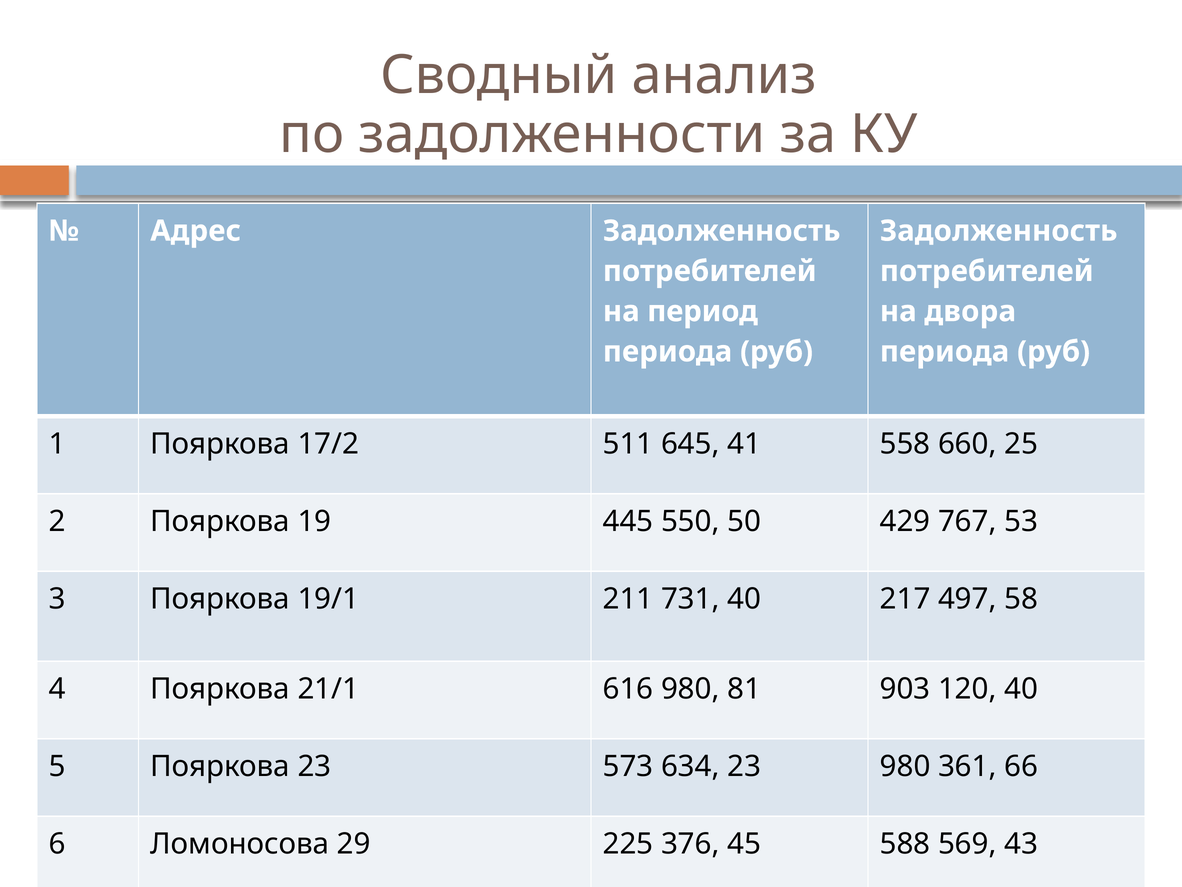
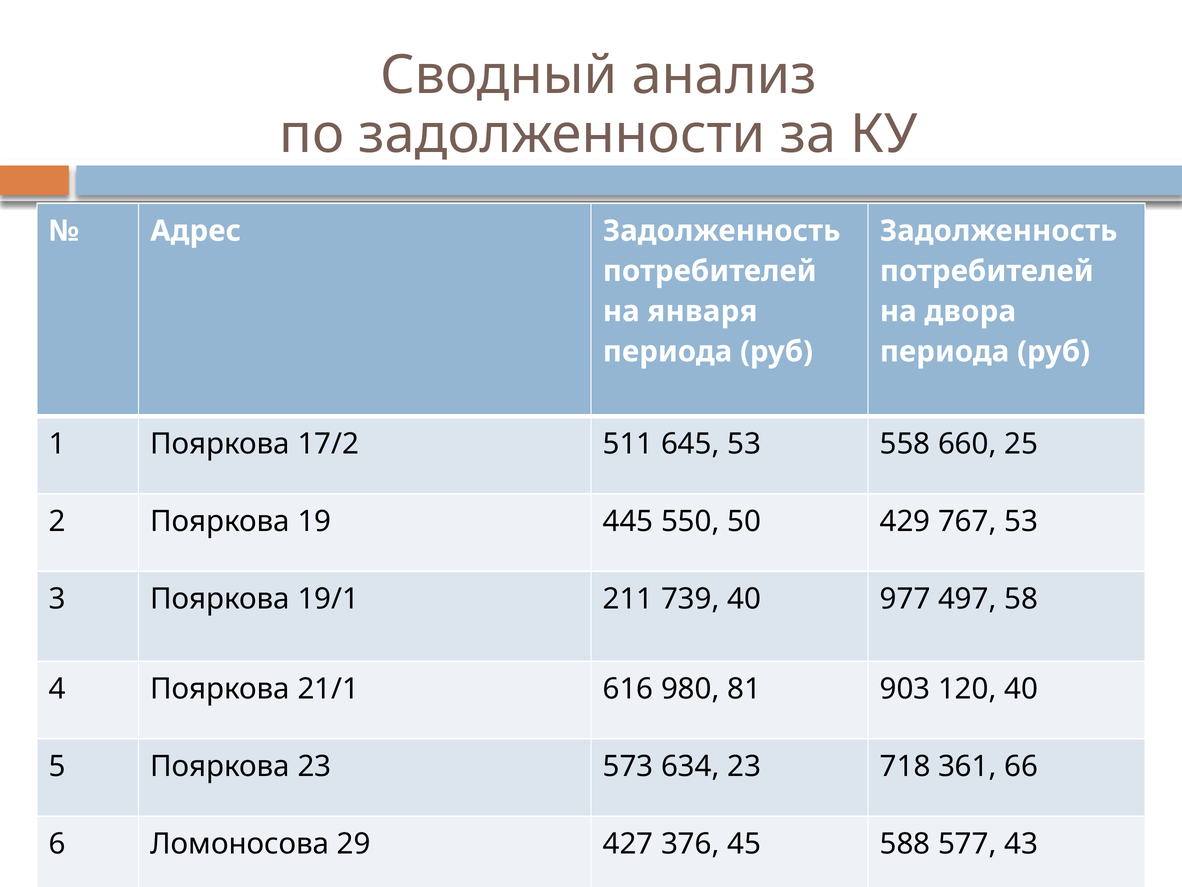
период: период -> января
645 41: 41 -> 53
731: 731 -> 739
217: 217 -> 977
23 980: 980 -> 718
225: 225 -> 427
569: 569 -> 577
